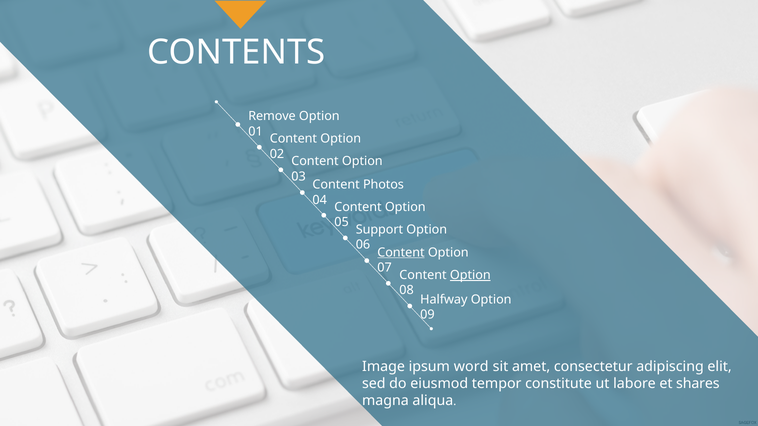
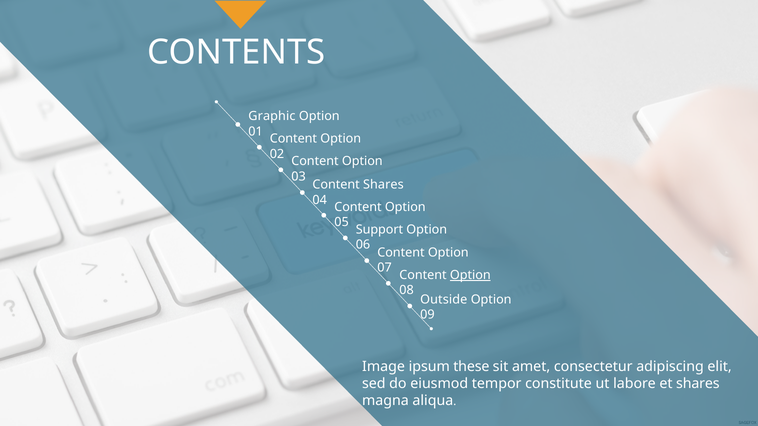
Remove: Remove -> Graphic
Content Photos: Photos -> Shares
Content at (401, 253) underline: present -> none
Halfway: Halfway -> Outside
word: word -> these
